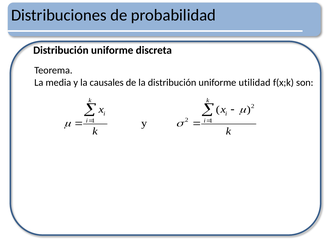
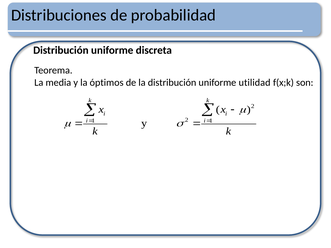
causales: causales -> óptimos
